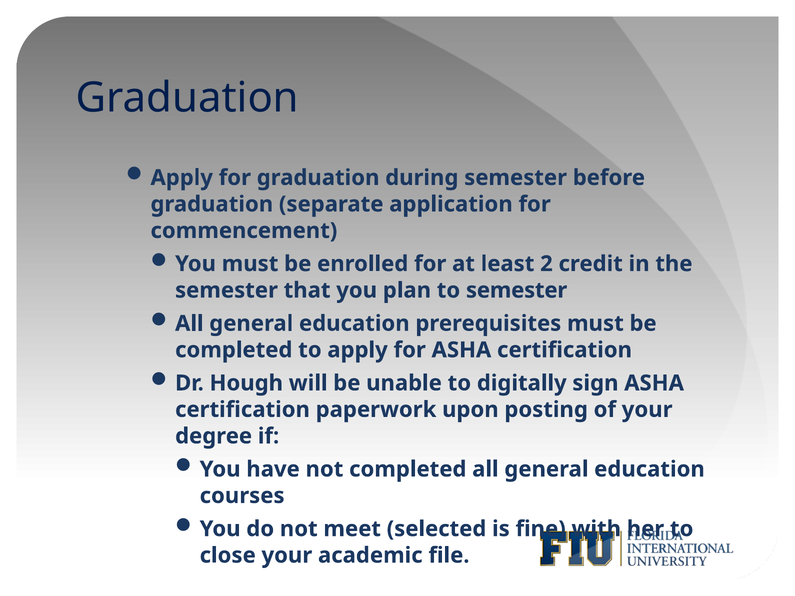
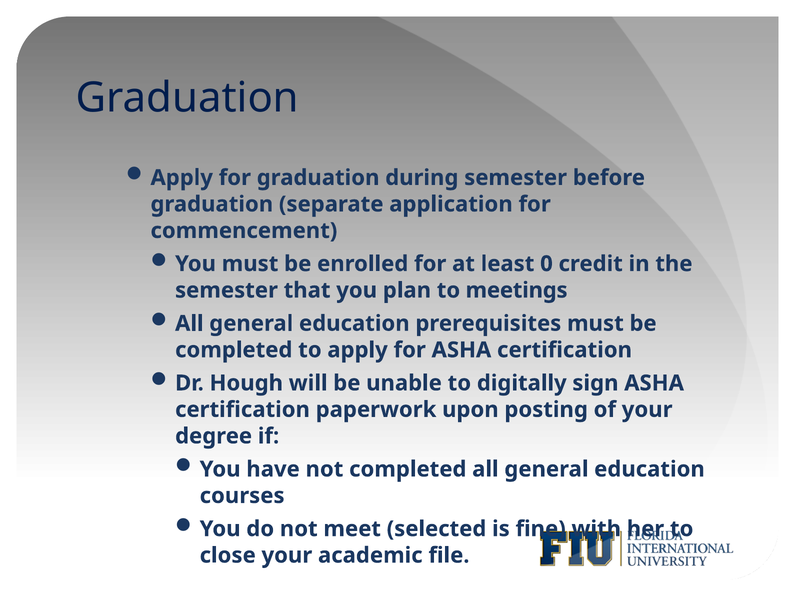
2: 2 -> 0
to semester: semester -> meetings
